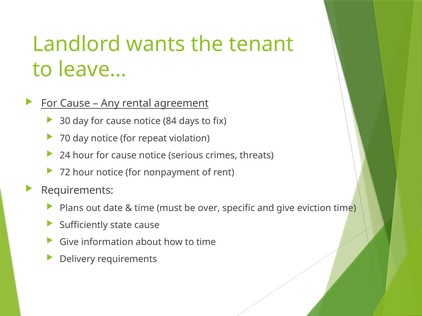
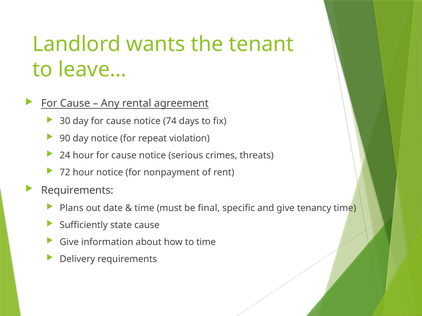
84: 84 -> 74
70: 70 -> 90
over: over -> final
eviction: eviction -> tenancy
